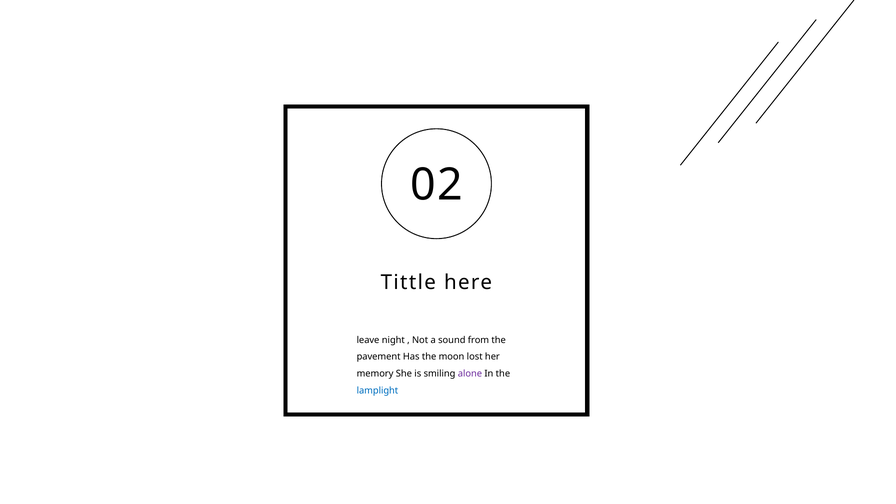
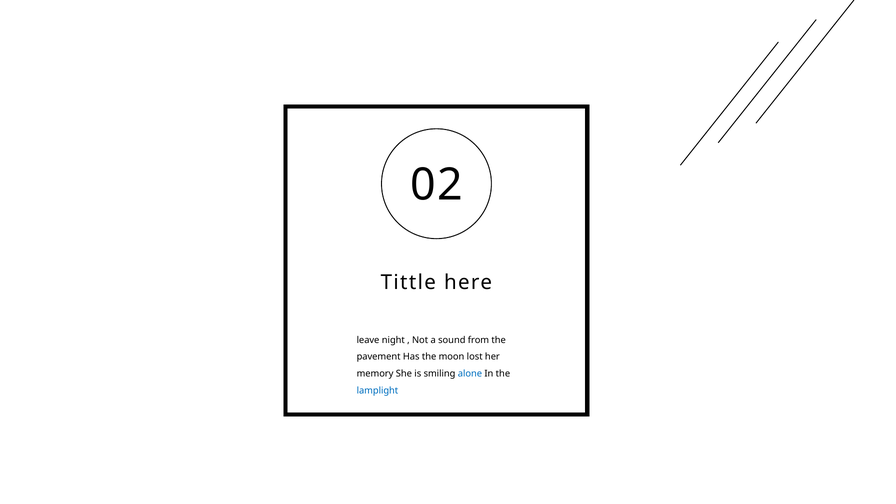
alone colour: purple -> blue
